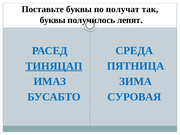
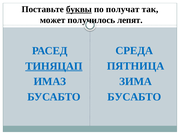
буквы at (79, 9) underline: none -> present
буквы at (53, 20): буквы -> может
СУРОВАЯ at (134, 97): СУРОВАЯ -> БУСАБТО
